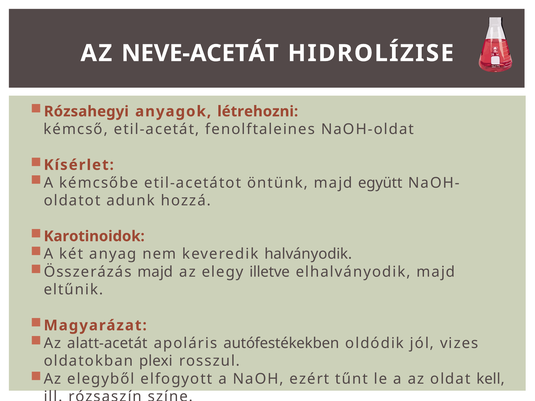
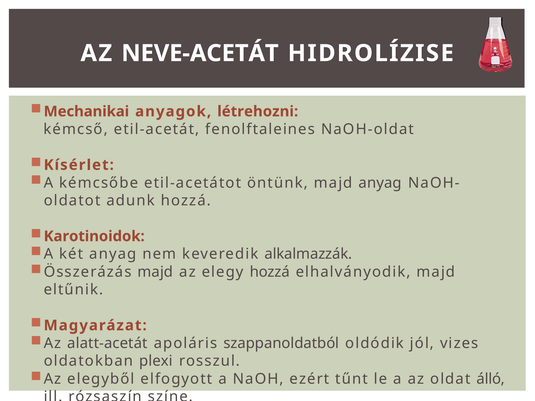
Rózsahegyi: Rózsahegyi -> Mechanikai
majd együtt: együtt -> anyag
halványodik: halványodik -> alkalmazzák
elegy illetve: illetve -> hozzá
autófestékekben: autófestékekben -> szappanoldatból
kell: kell -> álló
